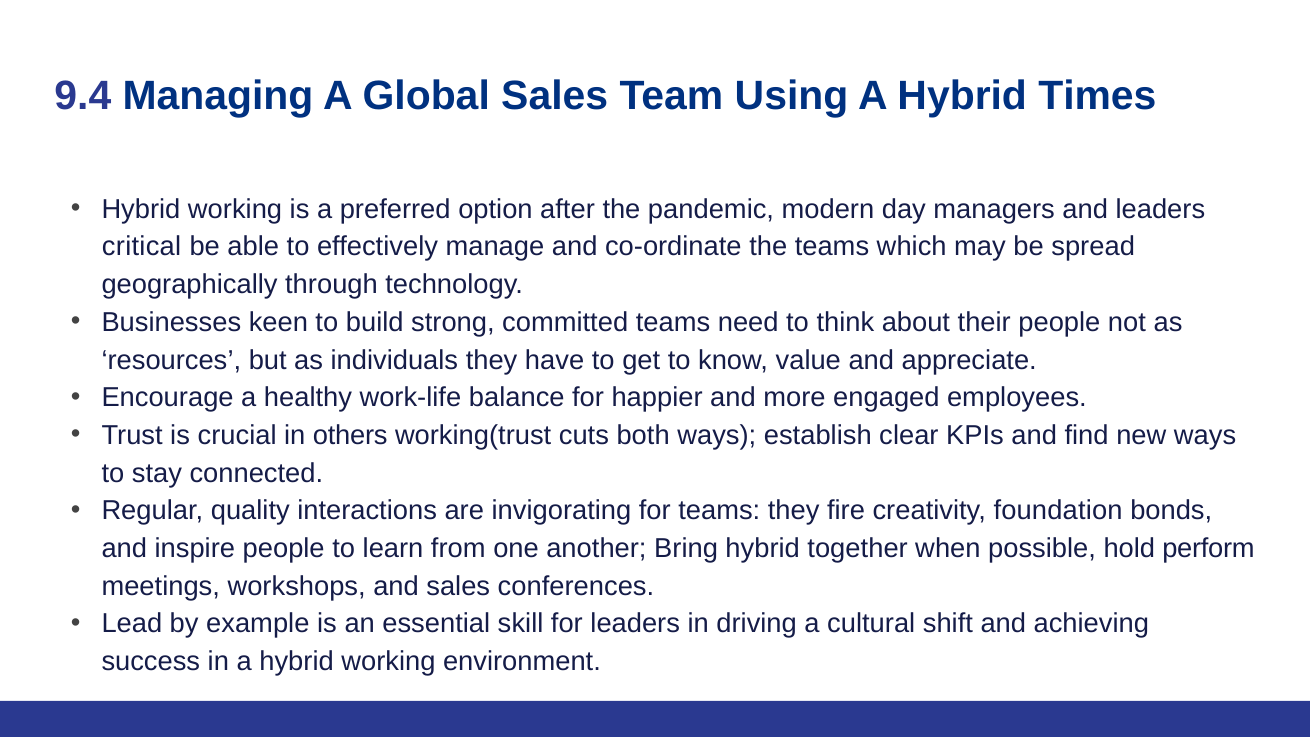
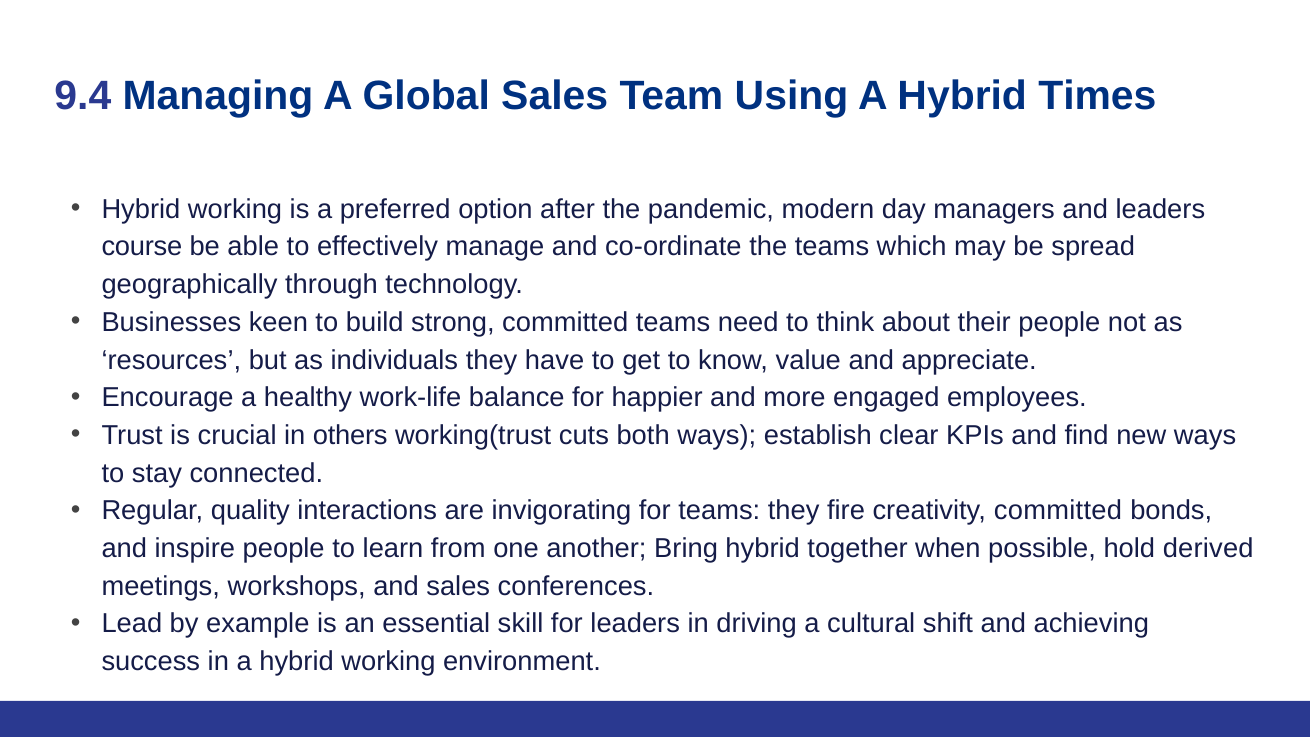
critical: critical -> course
creativity foundation: foundation -> committed
perform: perform -> derived
